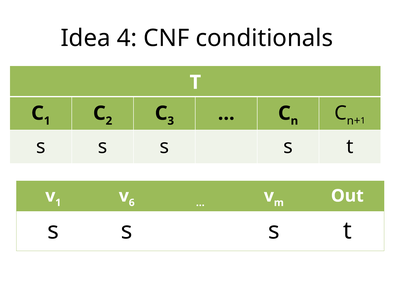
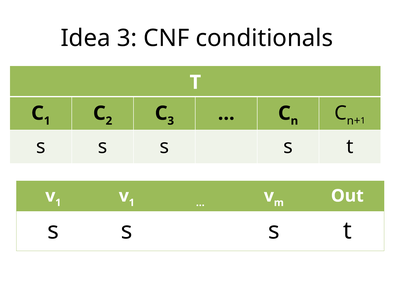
Idea 4: 4 -> 3
6 at (132, 202): 6 -> 1
